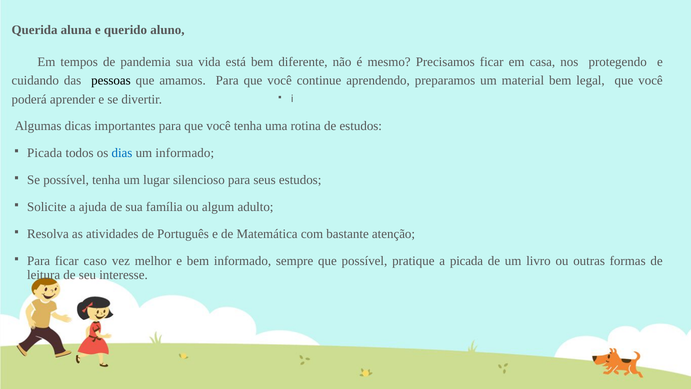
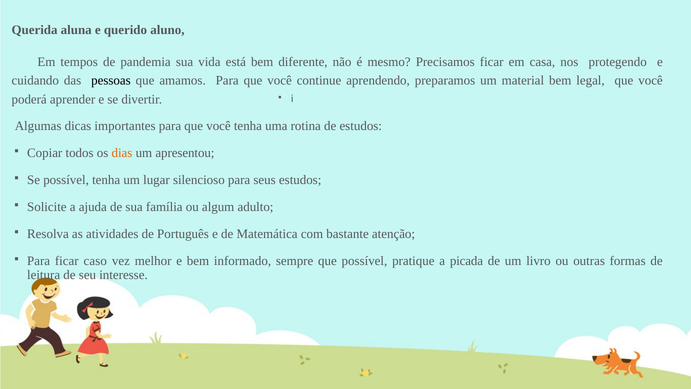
Picada at (45, 153): Picada -> Copiar
dias colour: blue -> orange
um informado: informado -> apresentou
